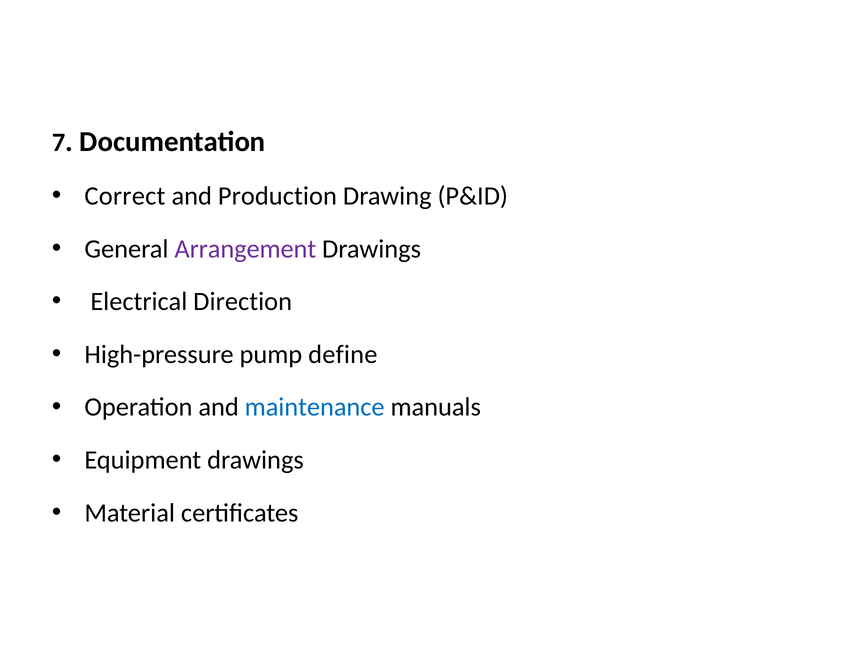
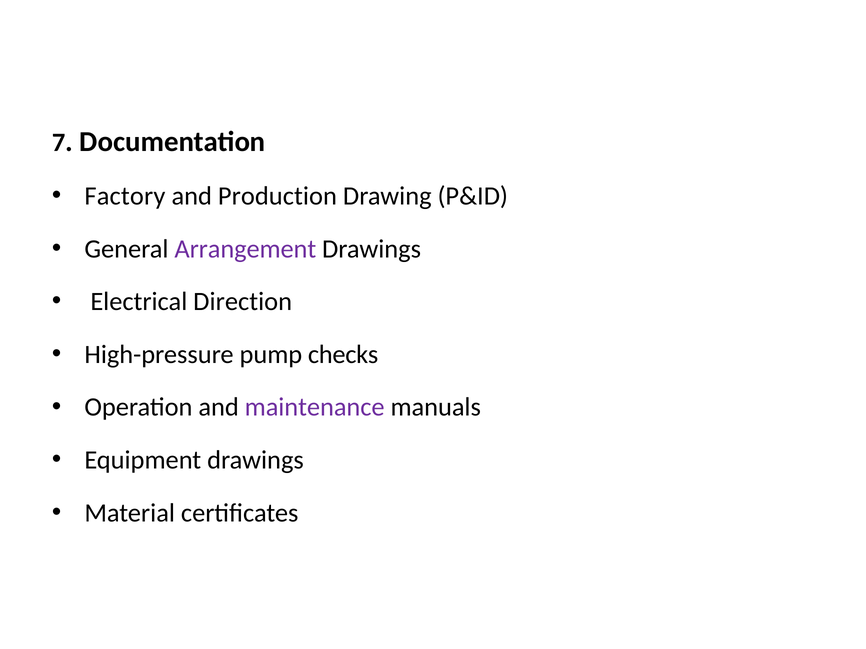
Correct: Correct -> Factory
define: define -> checks
maintenance colour: blue -> purple
